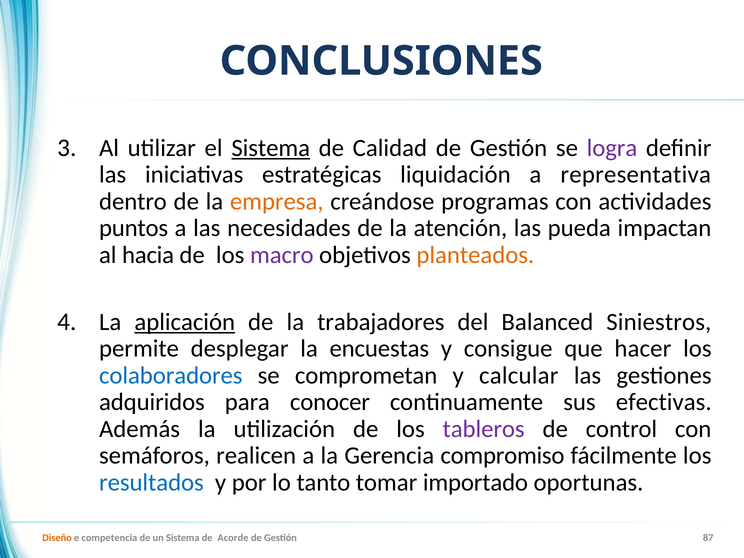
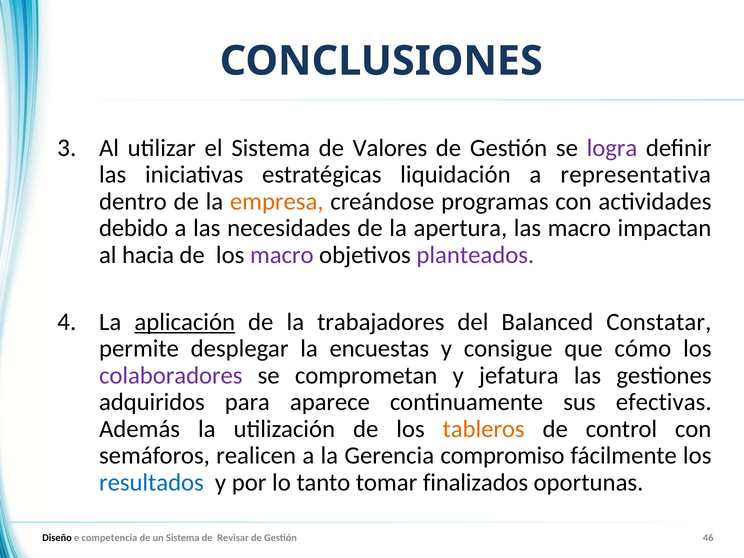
Sistema at (271, 148) underline: present -> none
Calidad: Calidad -> Valores
puntos: puntos -> debido
atención: atención -> apertura
las pueda: pueda -> macro
planteados colour: orange -> purple
Siniestros: Siniestros -> Constatar
hacer: hacer -> cómo
colaboradores colour: blue -> purple
calcular: calcular -> jefatura
conocer: conocer -> aparece
tableros colour: purple -> orange
importado: importado -> finalizados
Diseño colour: orange -> black
Acorde: Acorde -> Revisar
87: 87 -> 46
